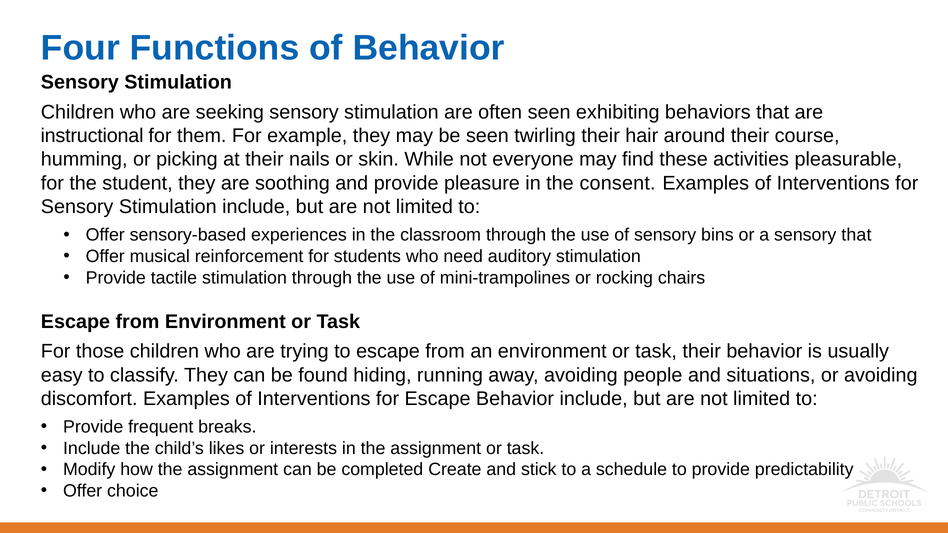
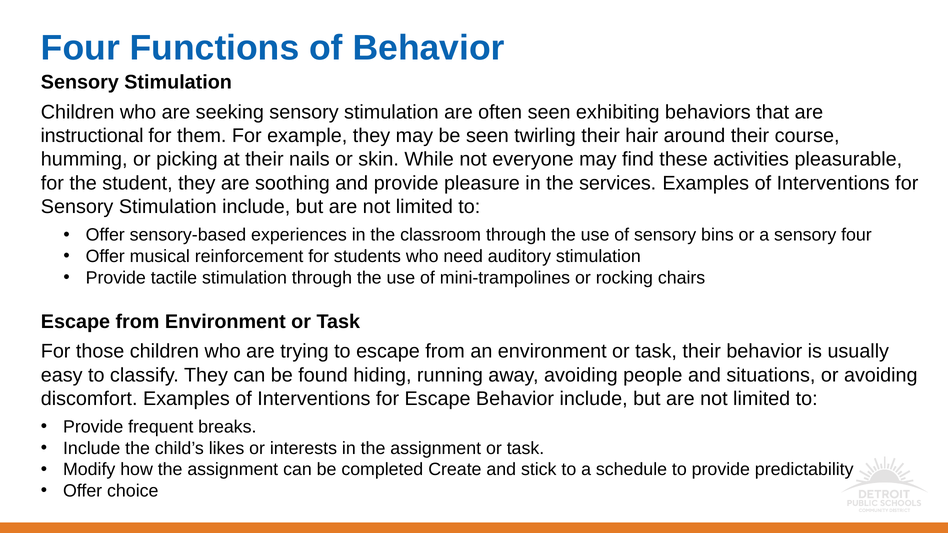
consent: consent -> services
sensory that: that -> four
